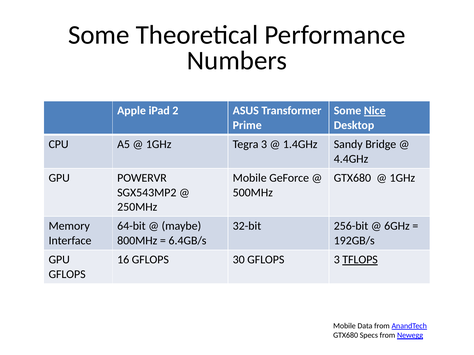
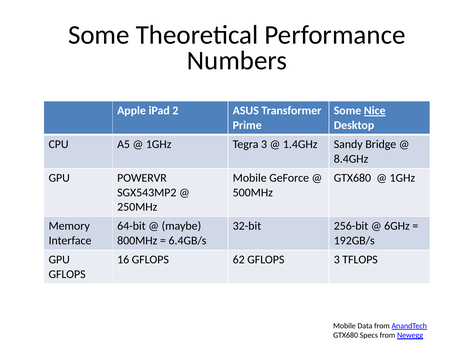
4.4GHz: 4.4GHz -> 8.4GHz
30: 30 -> 62
TFLOPS underline: present -> none
